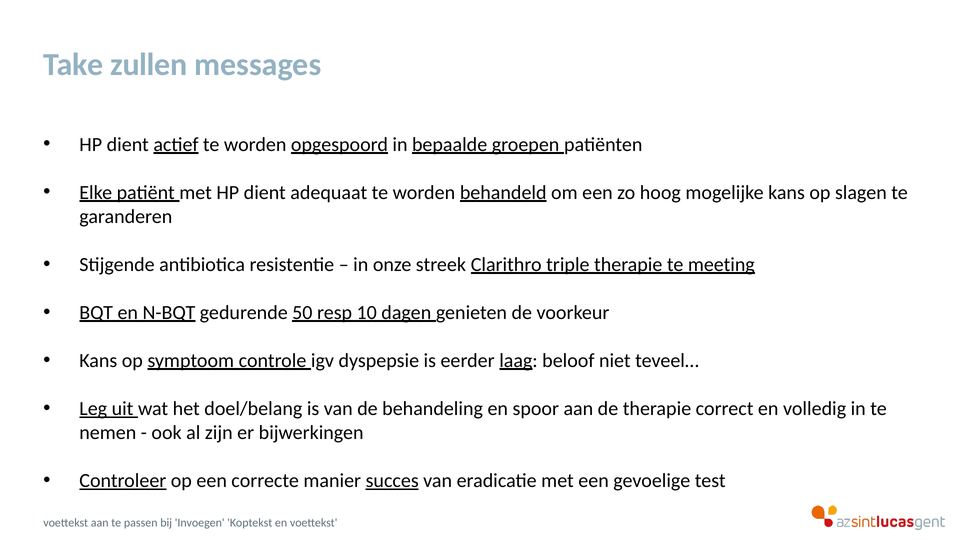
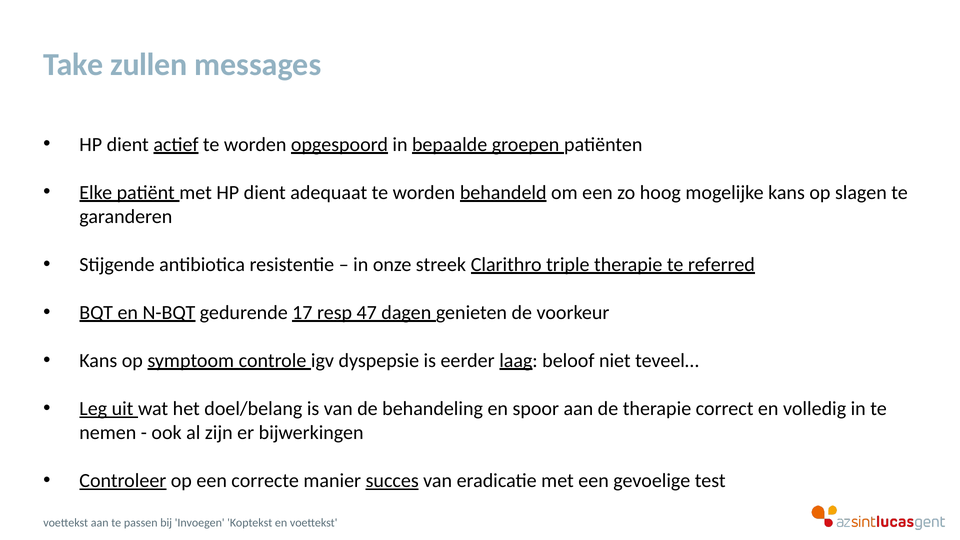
meeting: meeting -> referred
50: 50 -> 17
10: 10 -> 47
